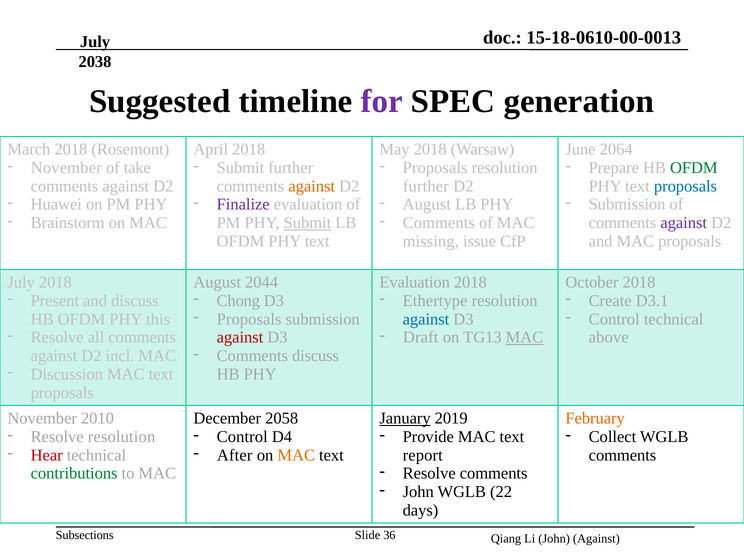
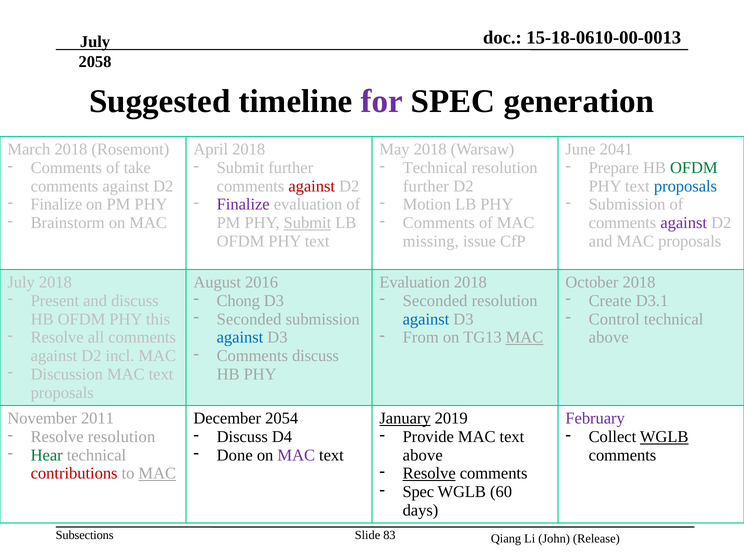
2038: 2038 -> 2058
2064: 2064 -> 2041
November at (66, 168): November -> Comments
Proposals at (435, 168): Proposals -> Technical
against at (312, 186) colour: orange -> red
Huawei at (56, 205): Huawei -> Finalize
August at (427, 205): August -> Motion
2044: 2044 -> 2016
Ethertype at (435, 301): Ethertype -> Seconded
Proposals at (249, 319): Proposals -> Seconded
Draft: Draft -> From
against at (240, 337) colour: red -> blue
2010: 2010 -> 2011
2058: 2058 -> 2054
February colour: orange -> purple
Control at (242, 437): Control -> Discuss
WGLB at (664, 437) underline: none -> present
Hear colour: red -> green
After: After -> Done
MAC at (296, 455) colour: orange -> purple
report at (423, 455): report -> above
Resolve at (429, 473) underline: none -> present
contributions colour: green -> red
MAC at (157, 473) underline: none -> present
John at (418, 492): John -> Spec
22: 22 -> 60
36: 36 -> 83
John Against: Against -> Release
